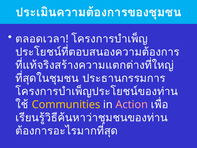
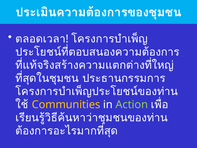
Action colour: pink -> light green
